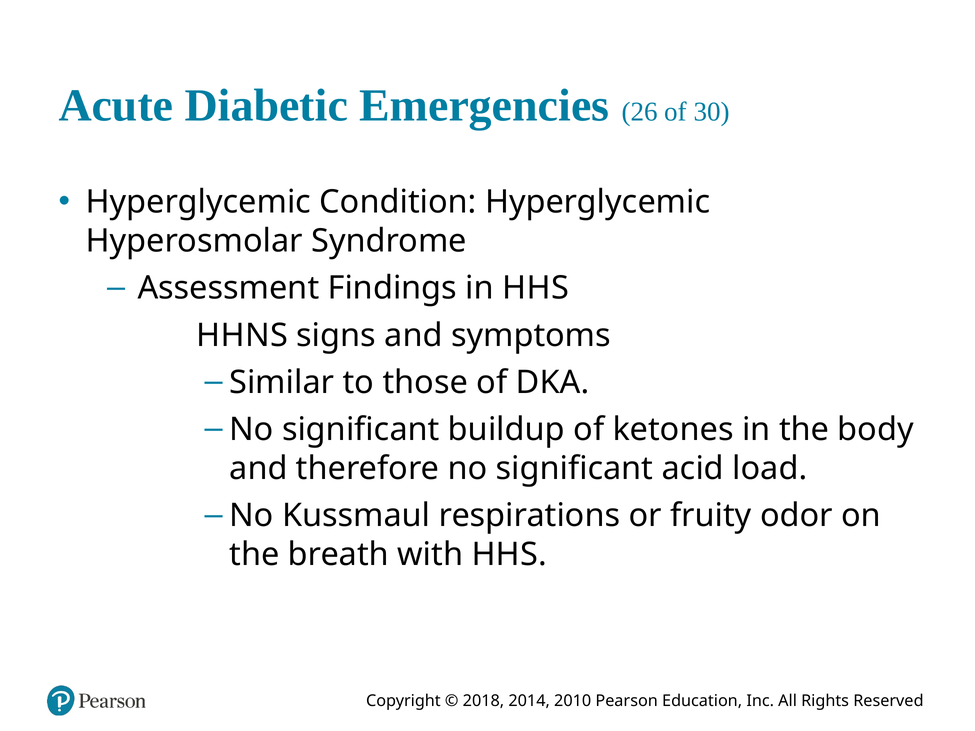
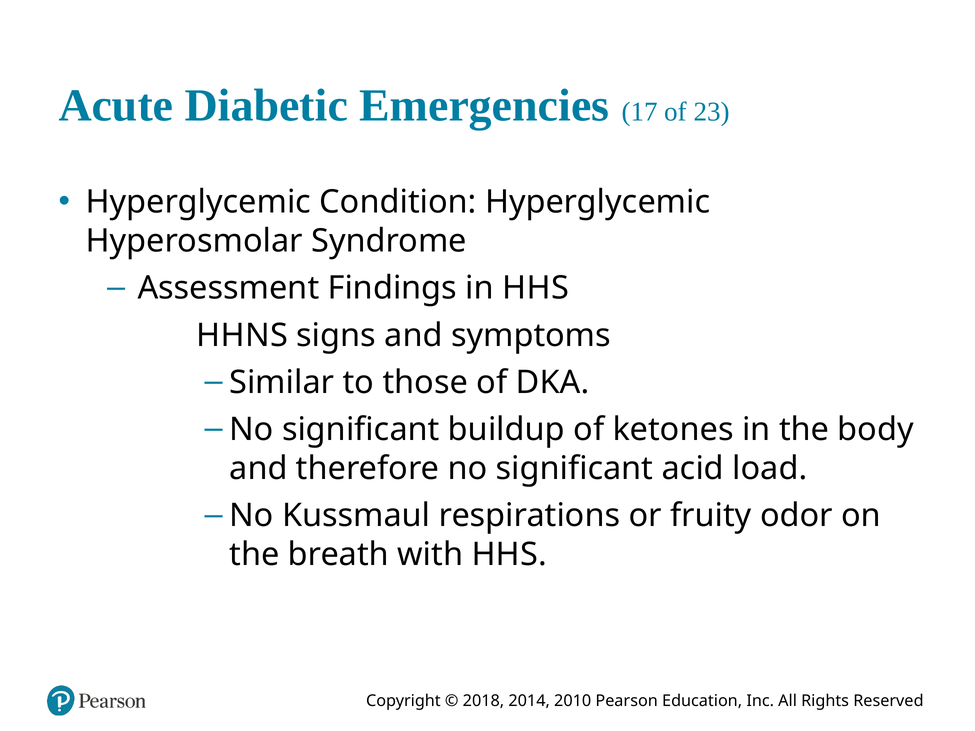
26: 26 -> 17
30: 30 -> 23
